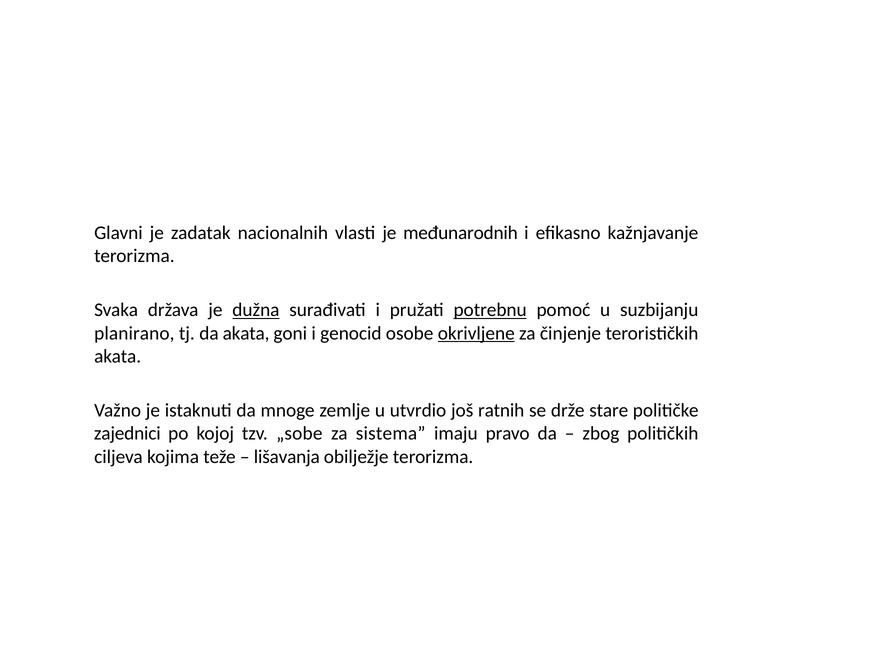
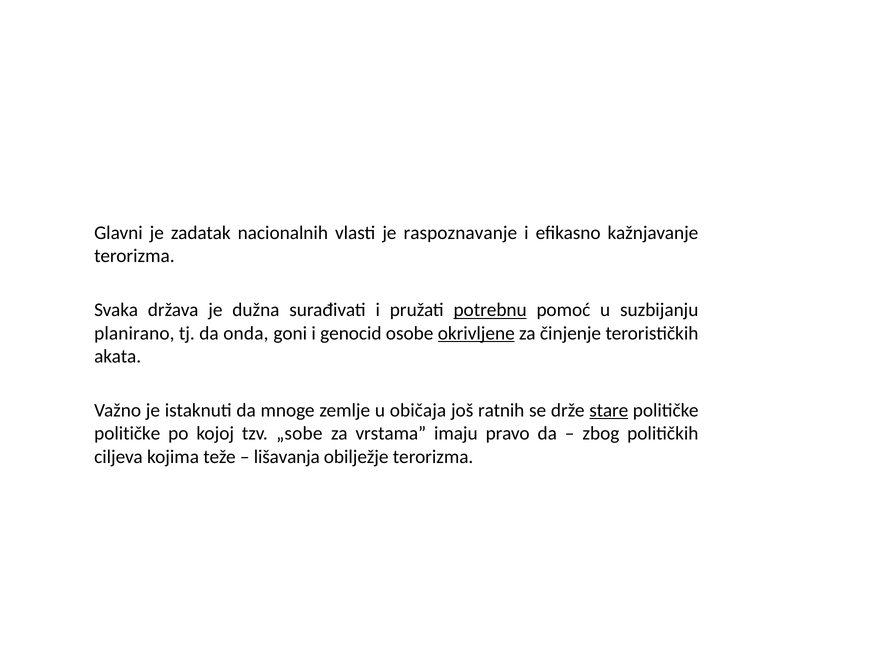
međunarodnih: međunarodnih -> raspoznavanje
dužna underline: present -> none
da akata: akata -> onda
utvrdio: utvrdio -> običaja
stare underline: none -> present
zajednici at (127, 433): zajednici -> političke
sistema: sistema -> vrstama
